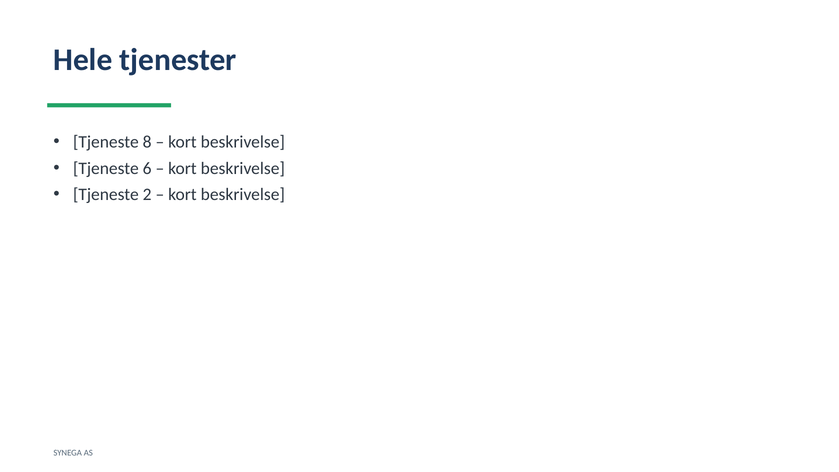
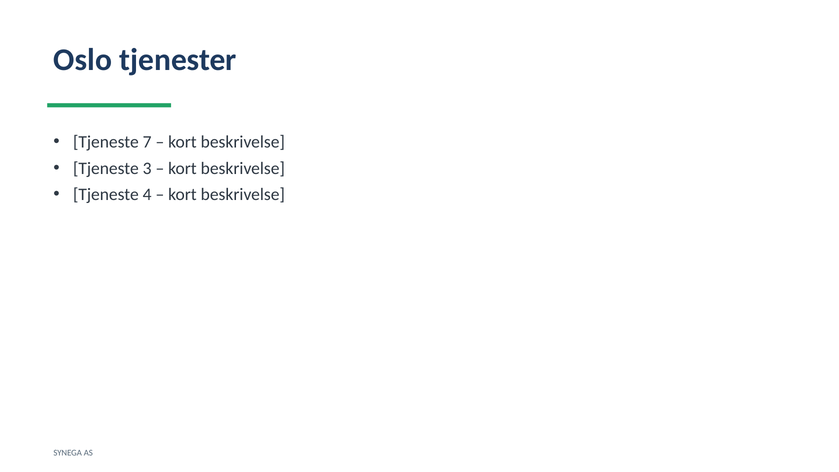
Hele: Hele -> Oslo
8: 8 -> 7
6: 6 -> 3
2: 2 -> 4
